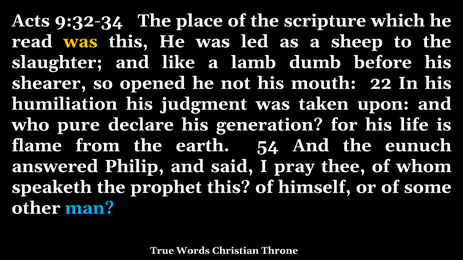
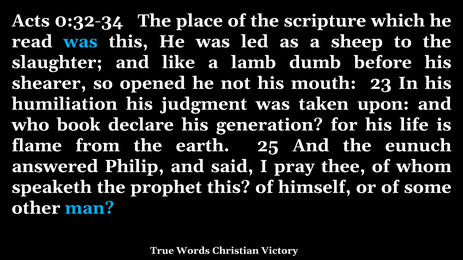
9:32-34: 9:32-34 -> 0:32-34
was at (81, 42) colour: yellow -> light blue
22: 22 -> 23
pure: pure -> book
54: 54 -> 25
Throne: Throne -> Victory
